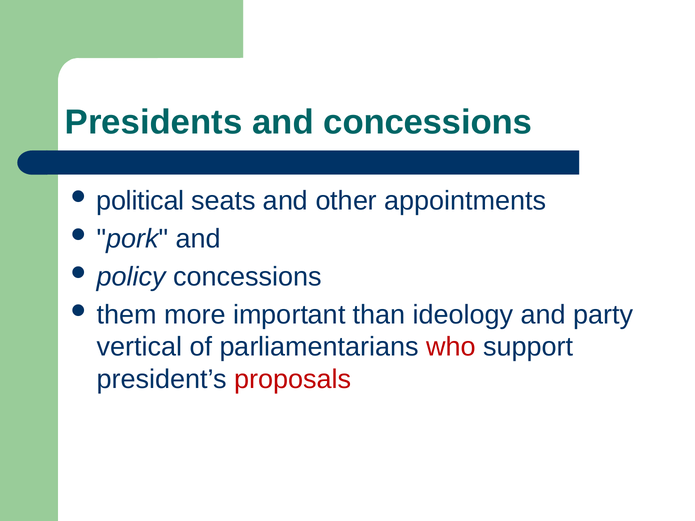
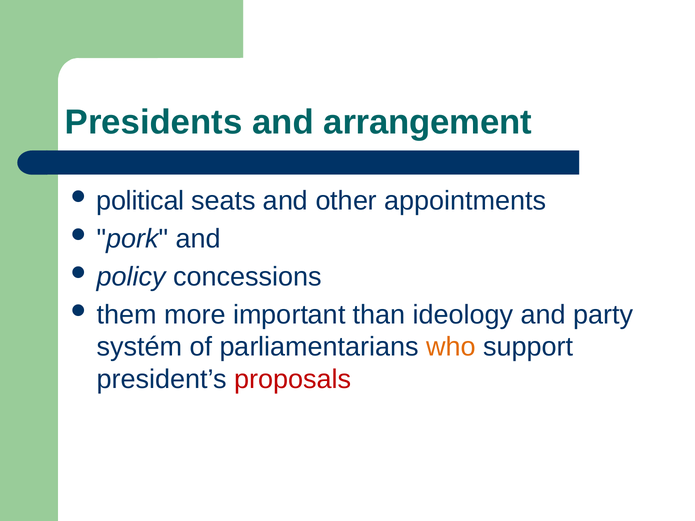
and concessions: concessions -> arrangement
vertical: vertical -> systém
who colour: red -> orange
